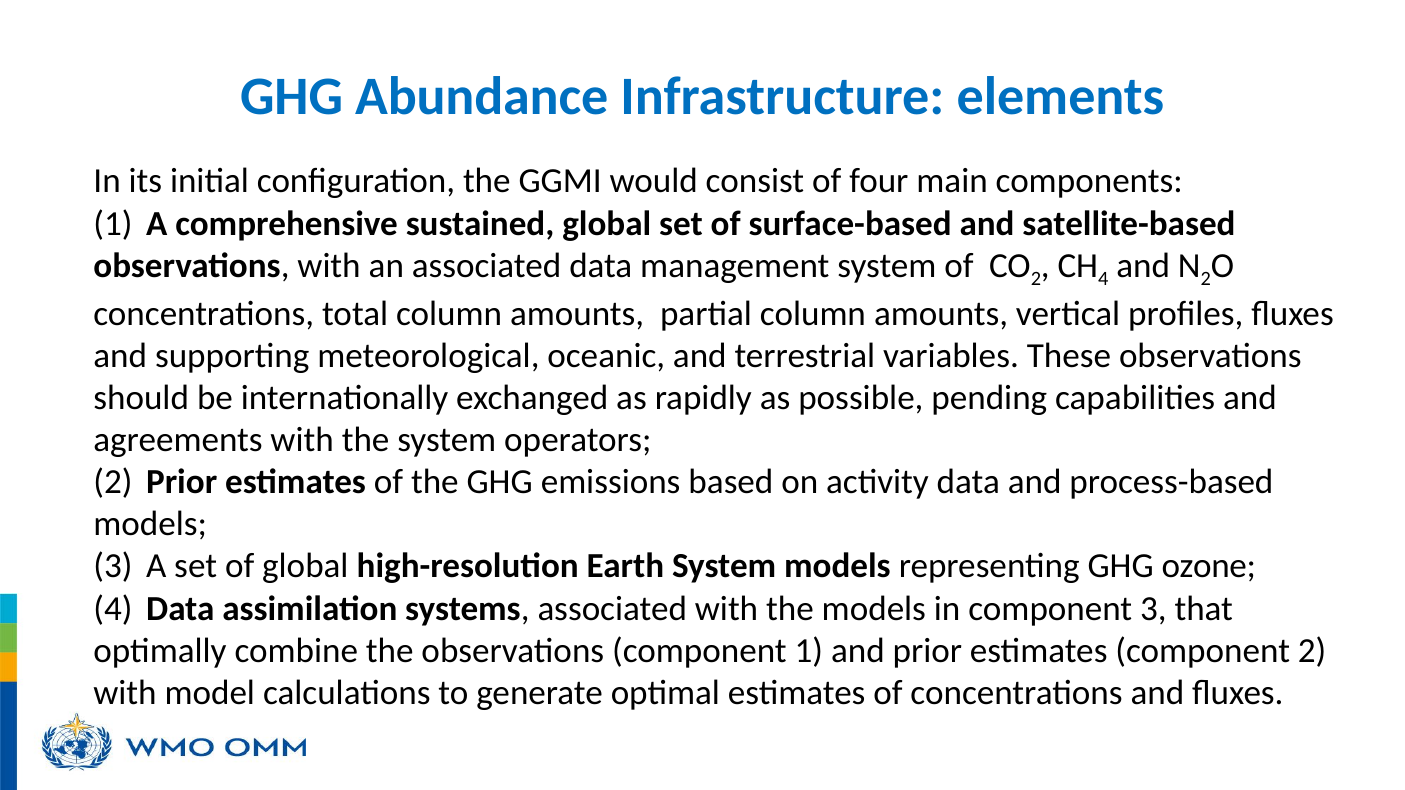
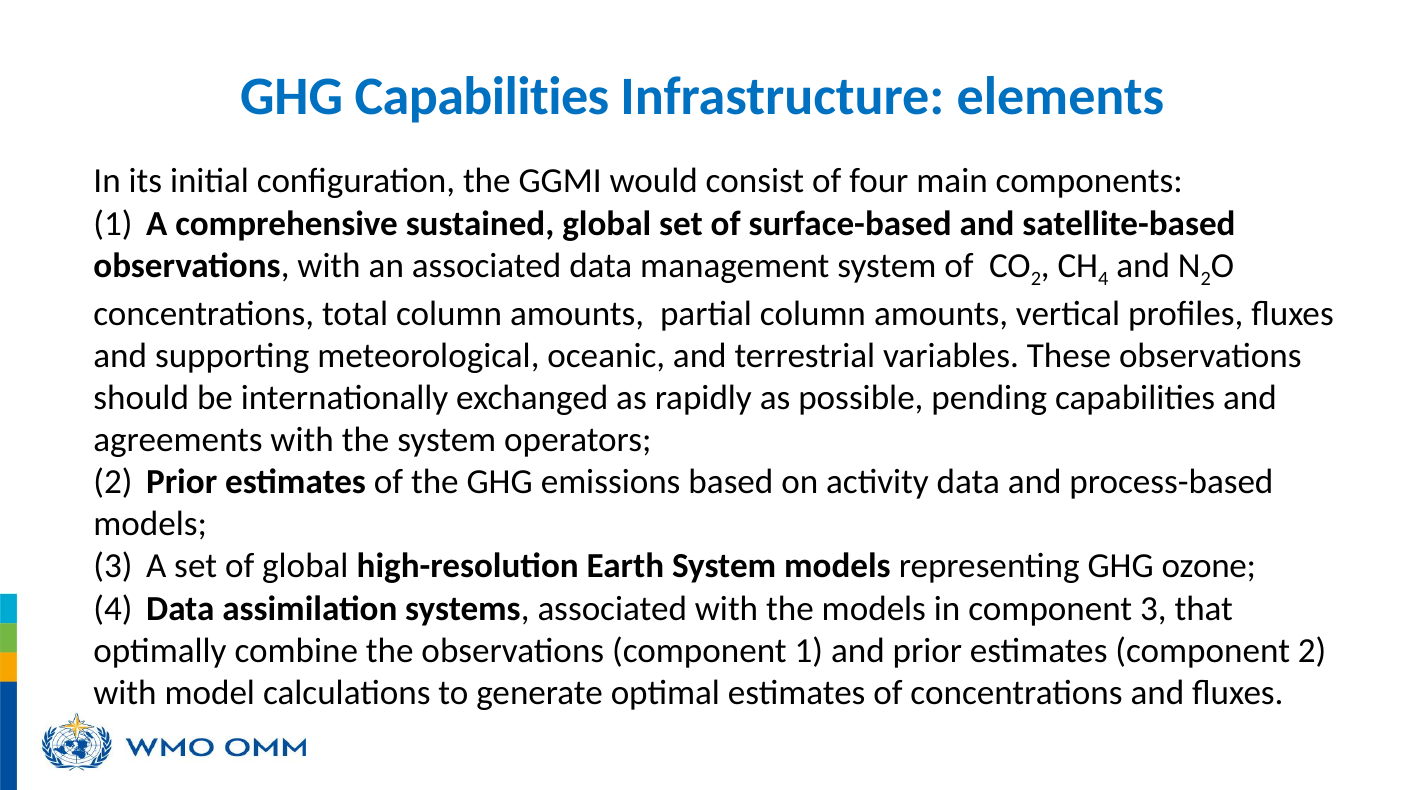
GHG Abundance: Abundance -> Capabilities
